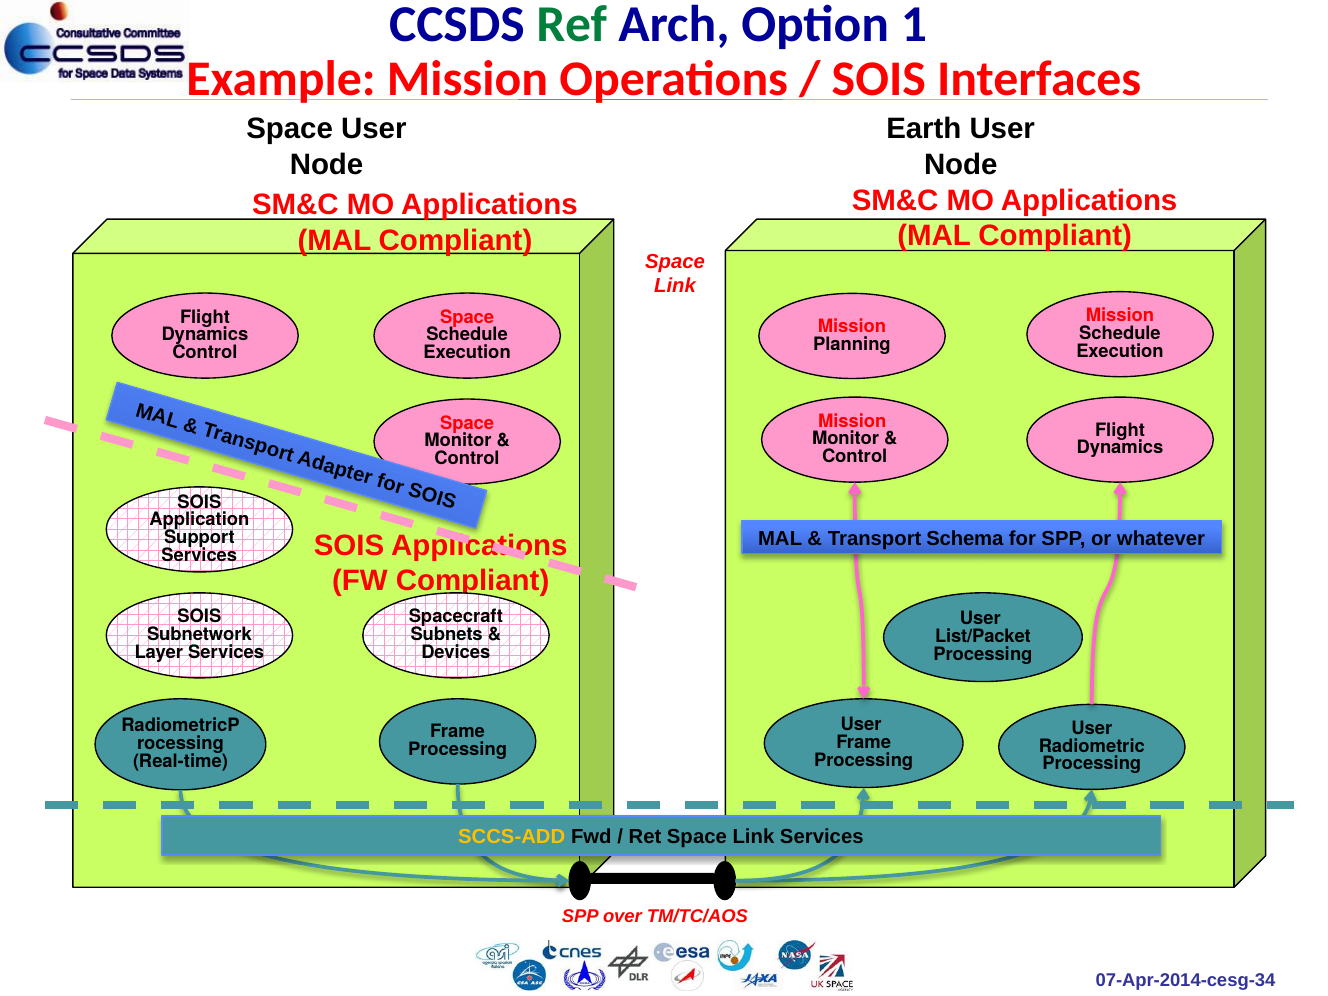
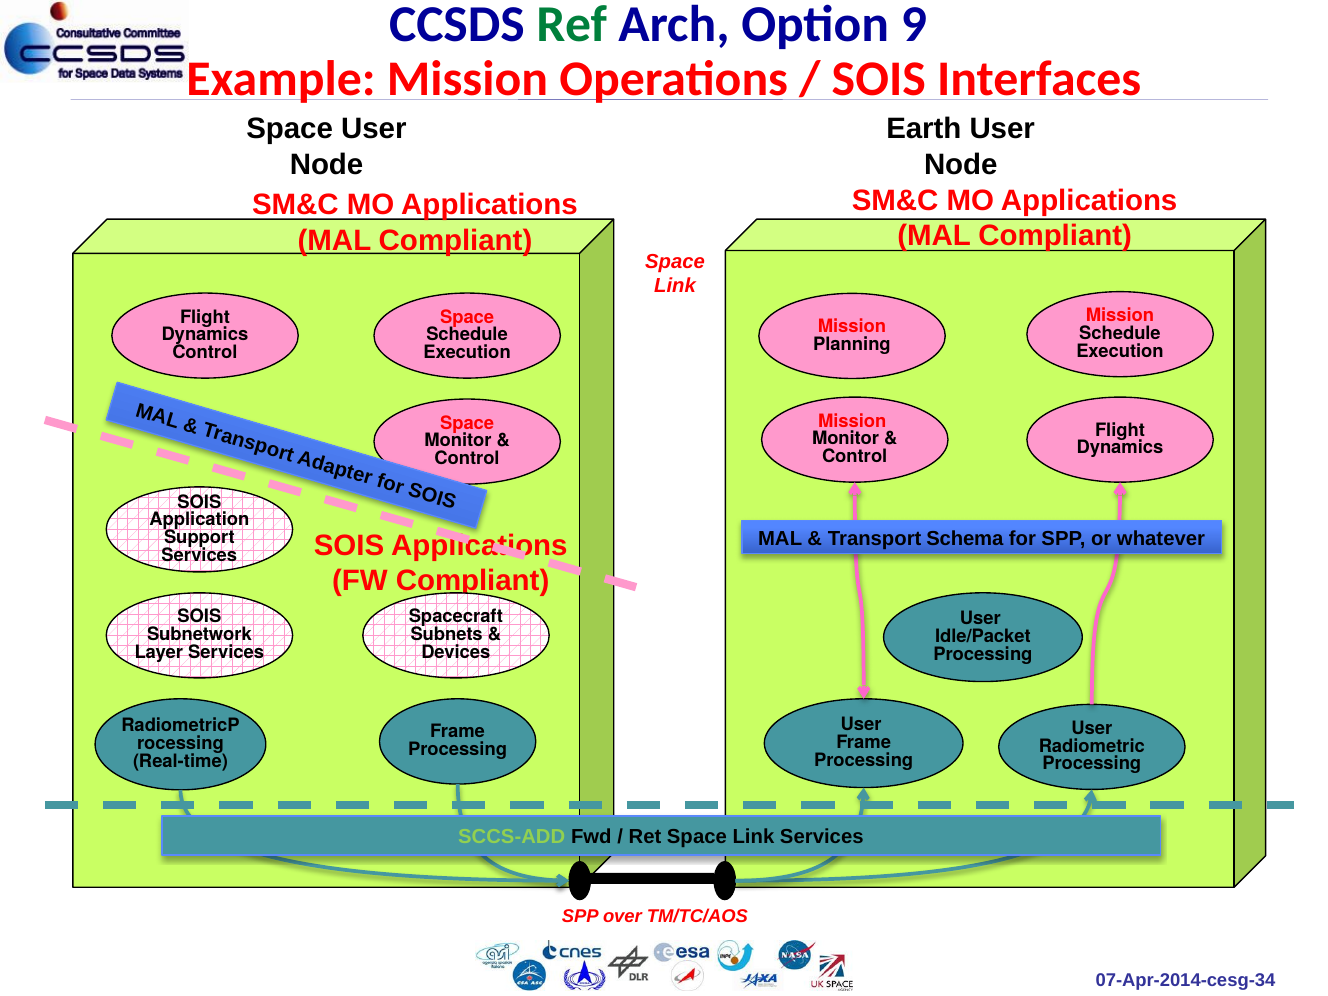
1: 1 -> 9
List/Packet: List/Packet -> Idle/Packet
SCCS-ADD colour: yellow -> light green
